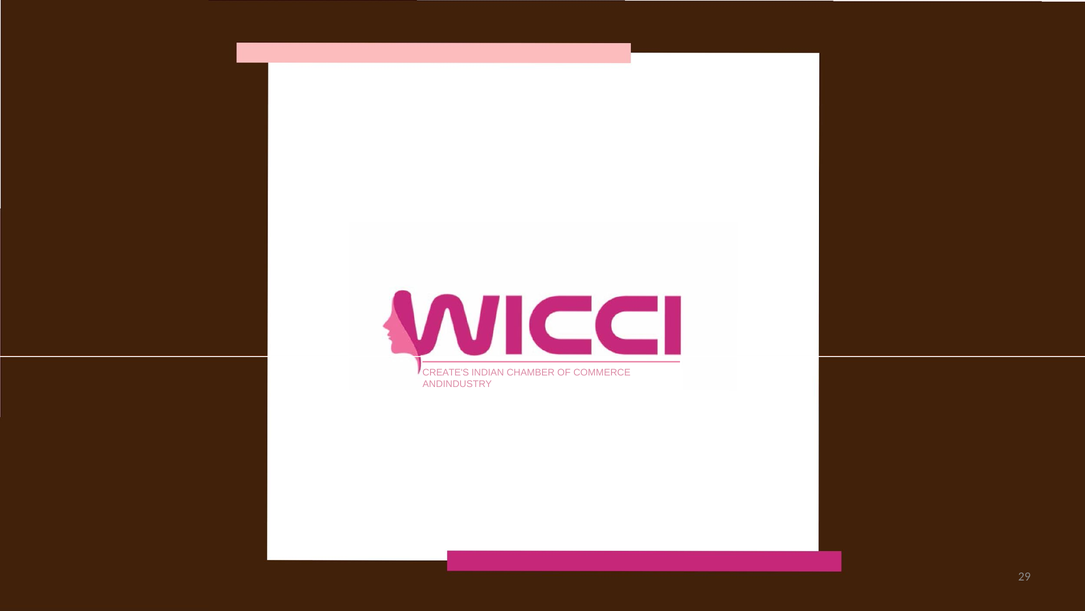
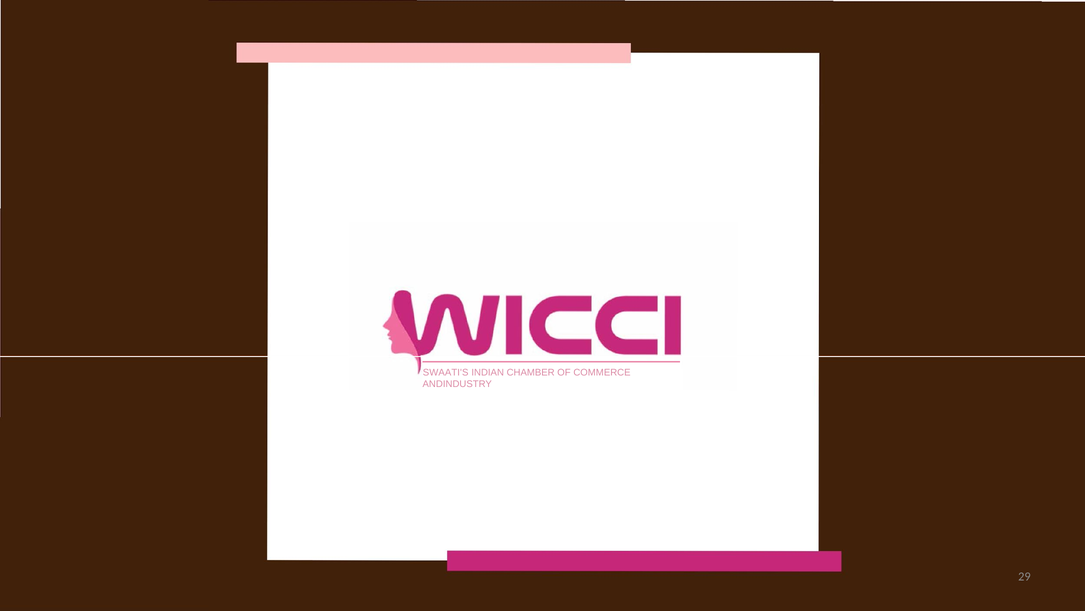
CREATE'S: CREATE'S -> SWAATI'S
